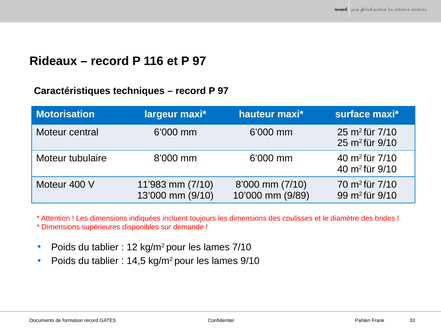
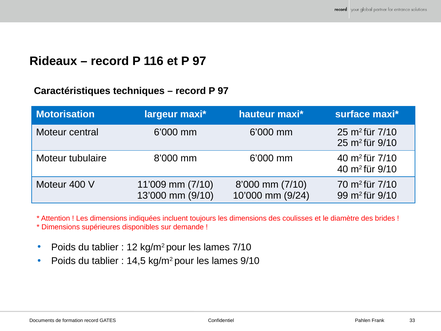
11’983: 11’983 -> 11’009
9/89: 9/89 -> 9/24
